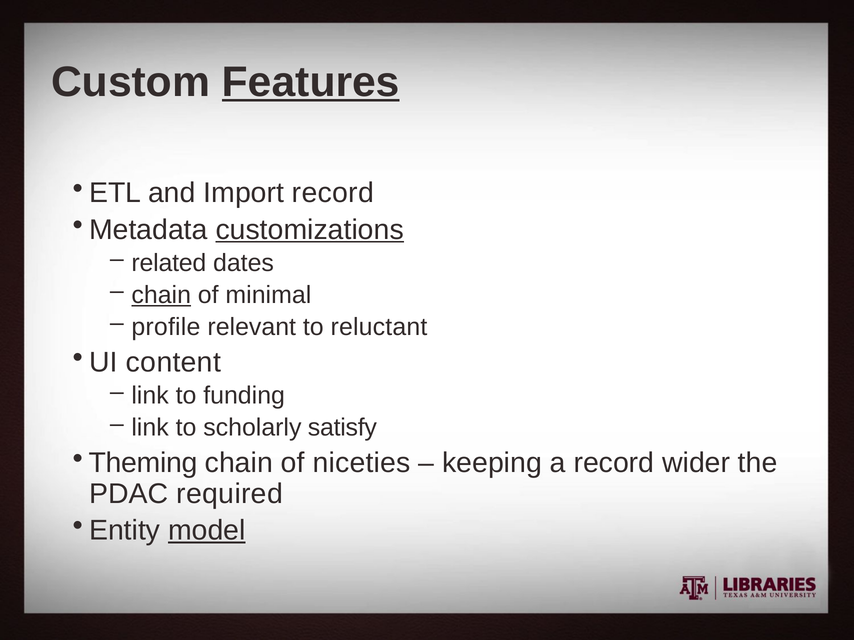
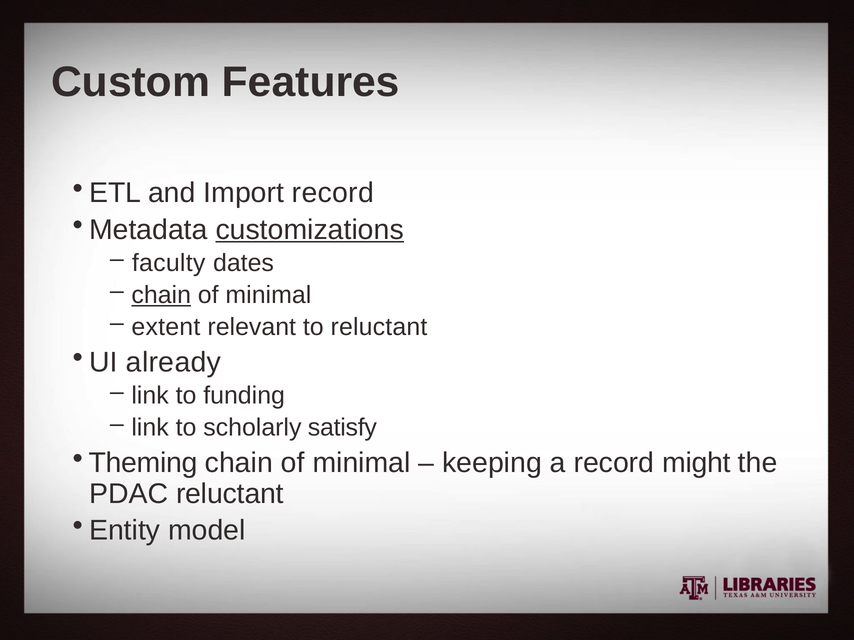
Features underline: present -> none
related: related -> faculty
profile: profile -> extent
content: content -> already
niceties at (361, 463): niceties -> minimal
wider: wider -> might
PDAC required: required -> reluctant
model underline: present -> none
